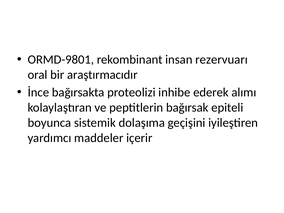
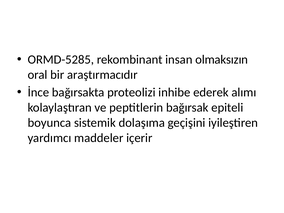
ORMD-9801: ORMD-9801 -> ORMD-5285
rezervuarı: rezervuarı -> olmaksızın
